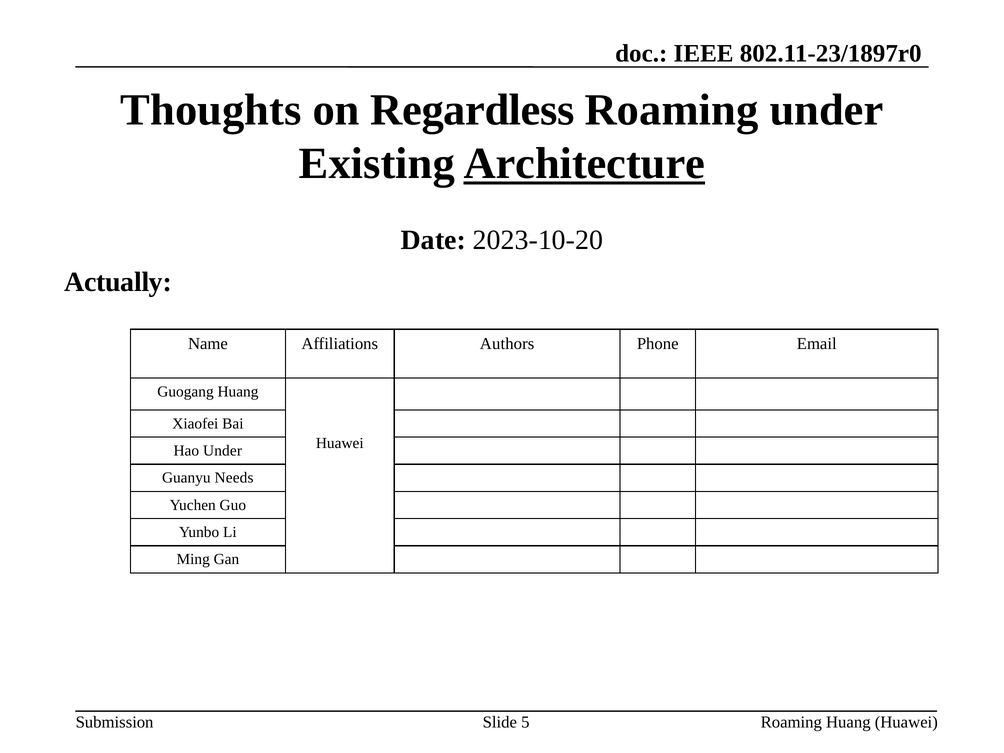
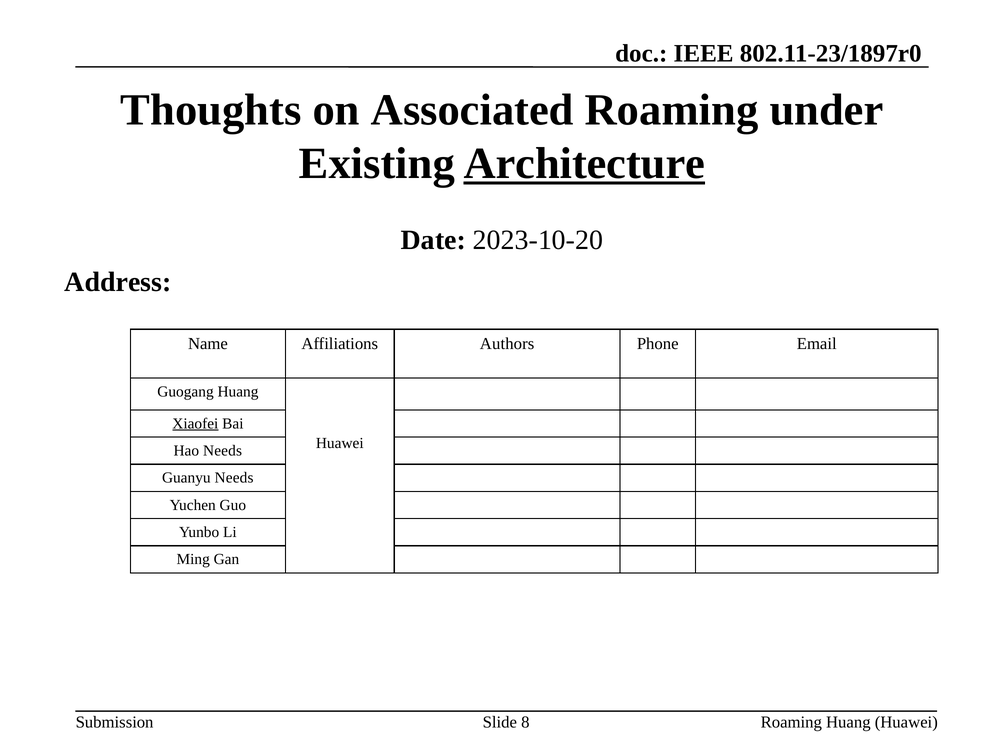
Regardless: Regardless -> Associated
Actually: Actually -> Address
Xiaofei underline: none -> present
Hao Under: Under -> Needs
5: 5 -> 8
